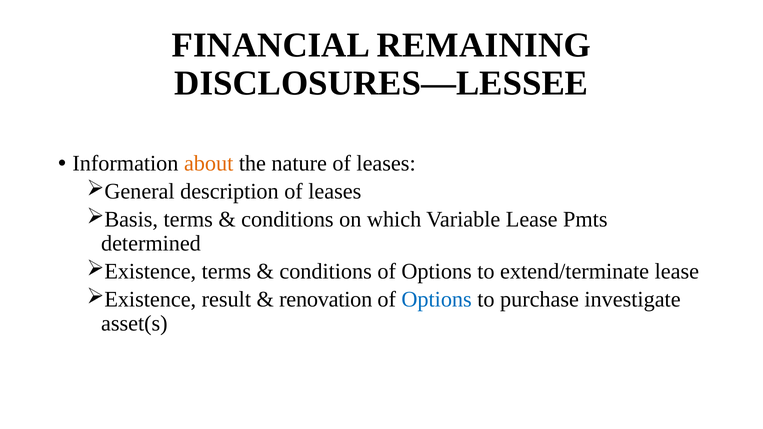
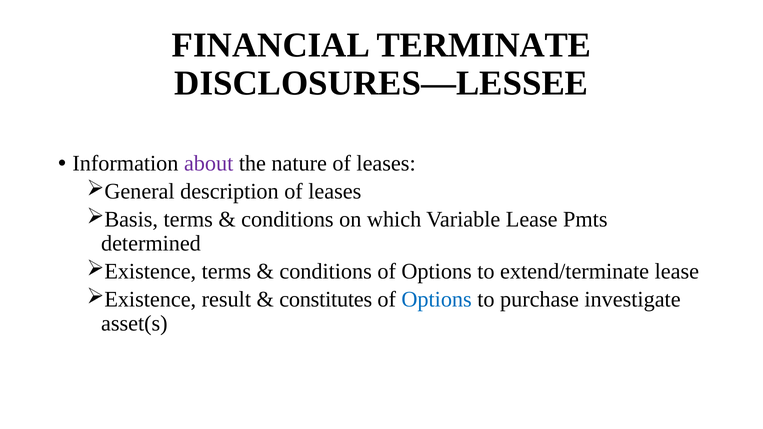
REMAINING: REMAINING -> TERMINATE
about colour: orange -> purple
renovation: renovation -> constitutes
